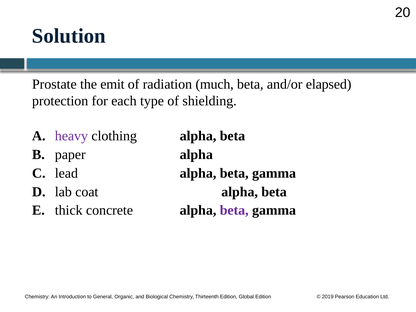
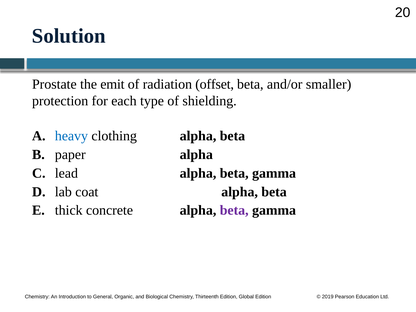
much: much -> offset
elapsed: elapsed -> smaller
heavy colour: purple -> blue
